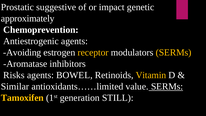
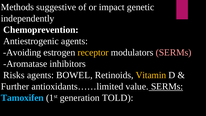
Prostatic: Prostatic -> Methods
approximately: approximately -> independently
SERMs at (174, 52) colour: yellow -> pink
Similar: Similar -> Further
Tamoxifen colour: yellow -> light blue
STILL: STILL -> TOLD
